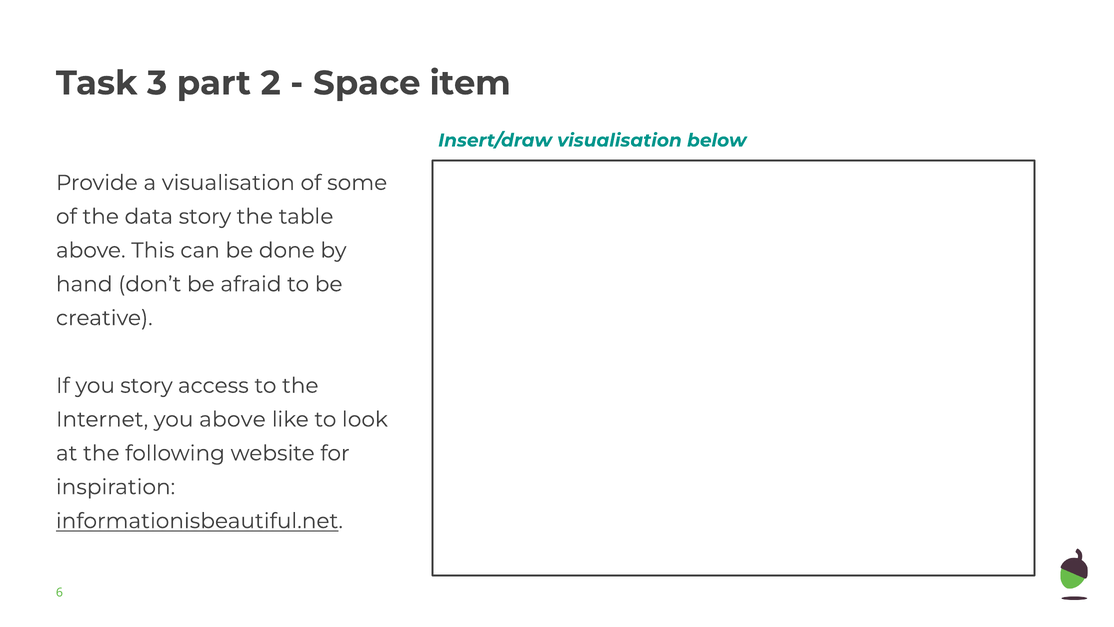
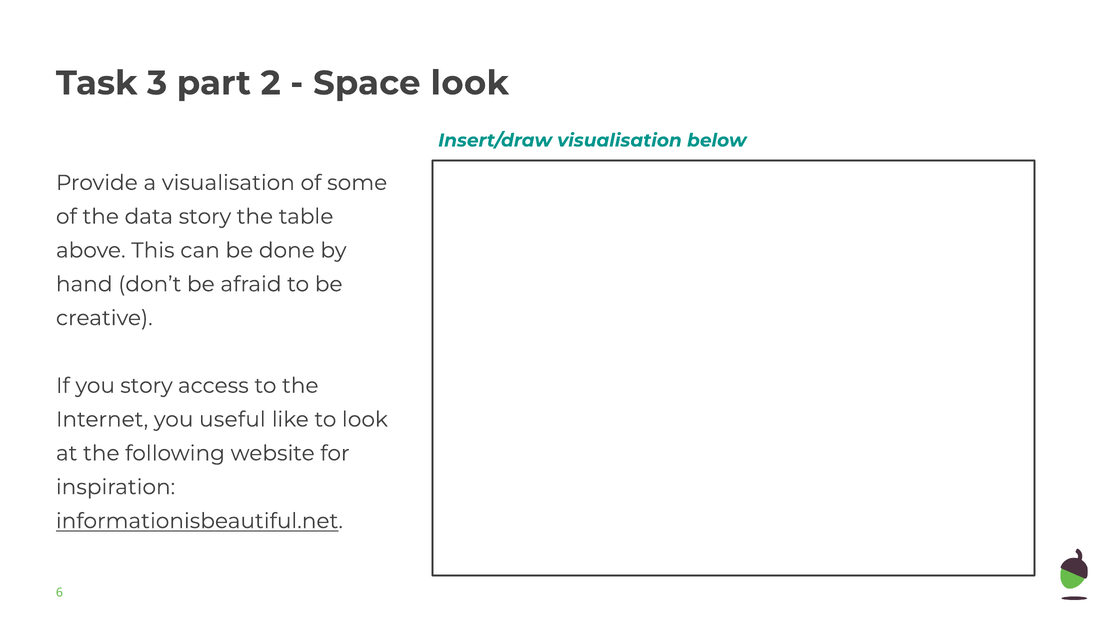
Space item: item -> look
you above: above -> useful
